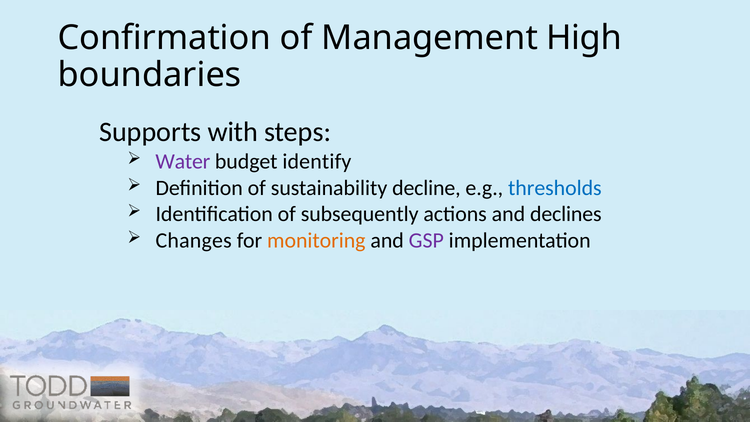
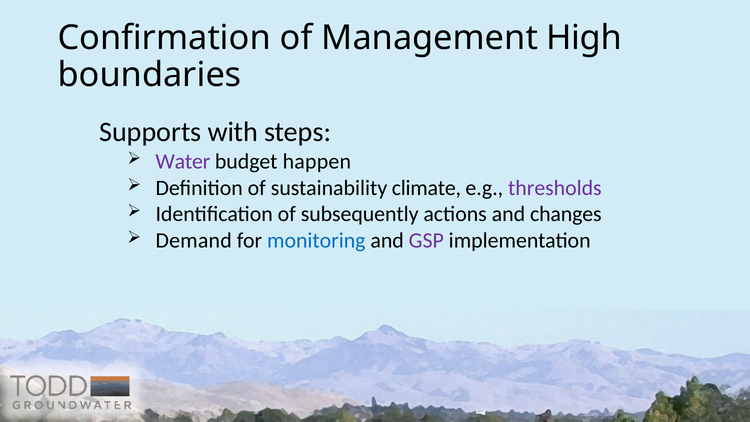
identify: identify -> happen
decline: decline -> climate
thresholds colour: blue -> purple
declines: declines -> changes
Changes: Changes -> Demand
monitoring colour: orange -> blue
